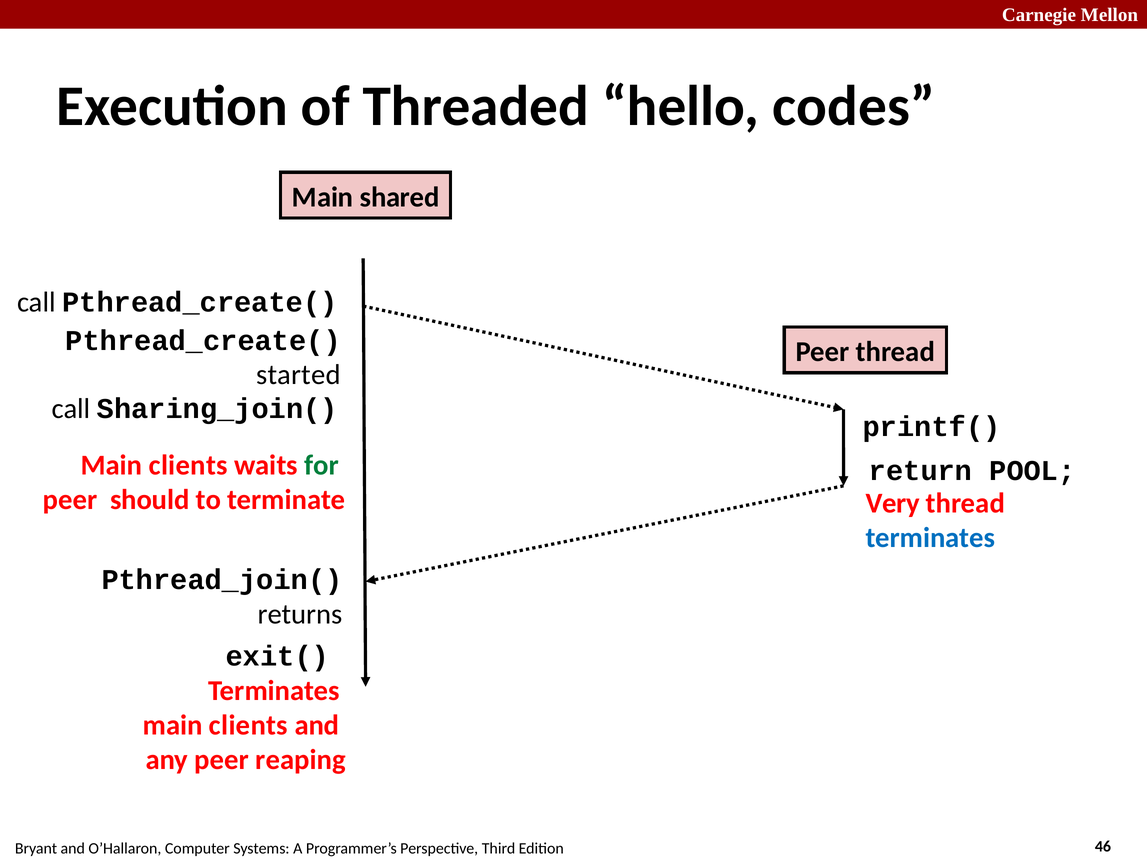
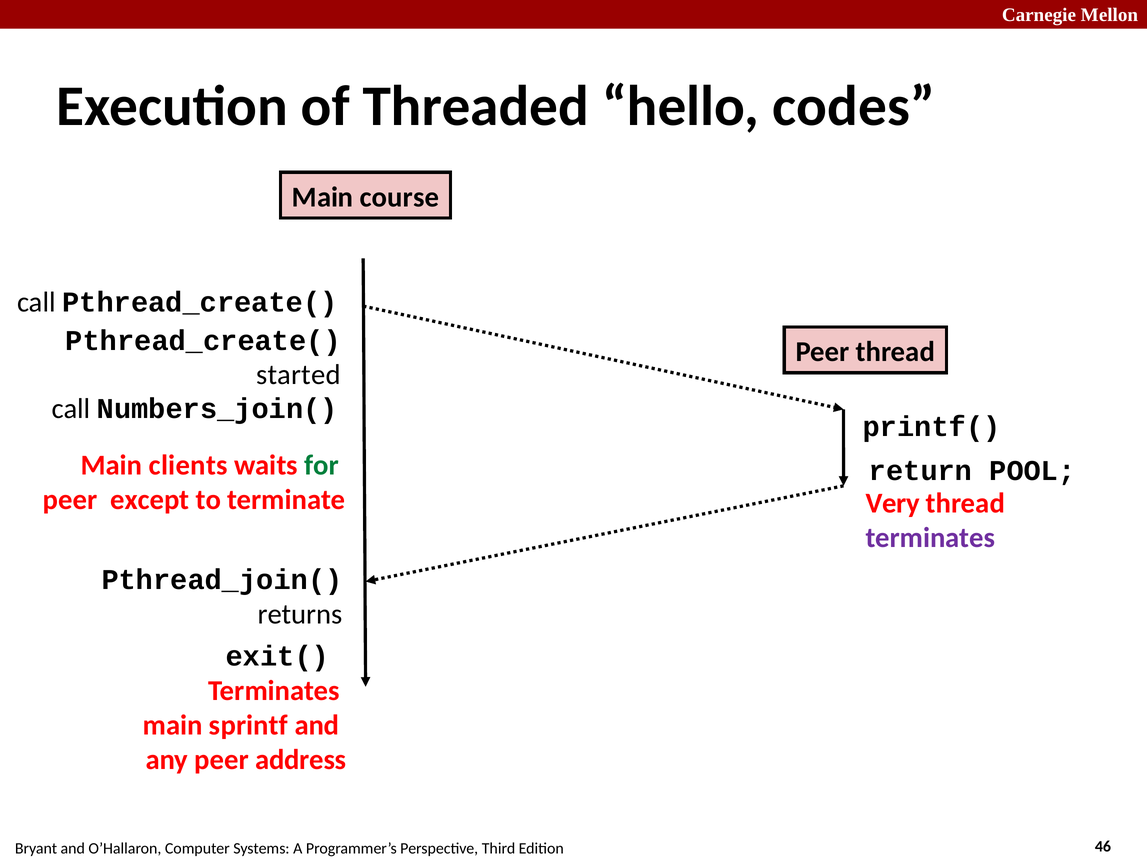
shared: shared -> course
Sharing_join(: Sharing_join( -> Numbers_join(
should: should -> except
terminates at (930, 537) colour: blue -> purple
clients at (248, 725): clients -> sprintf
reaping: reaping -> address
